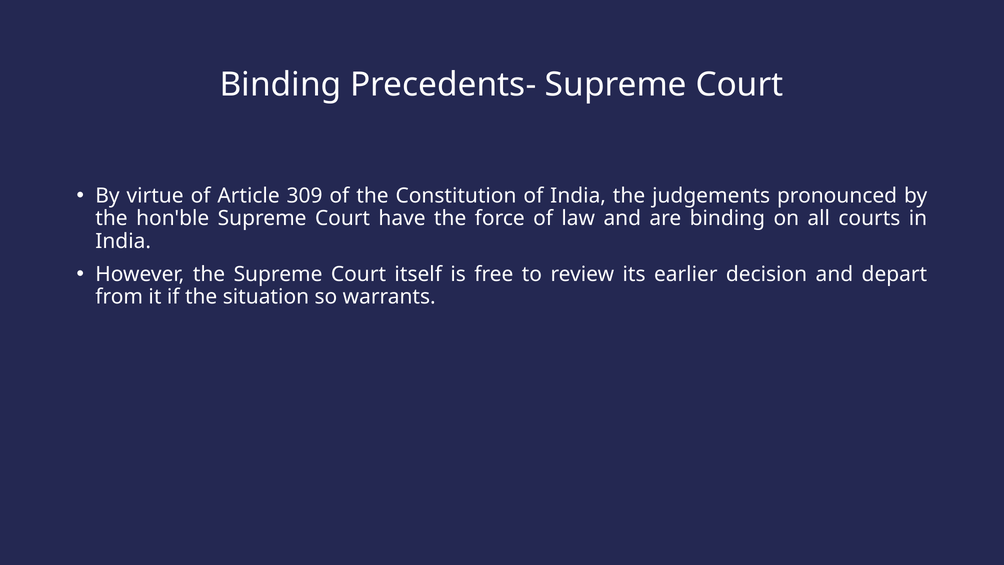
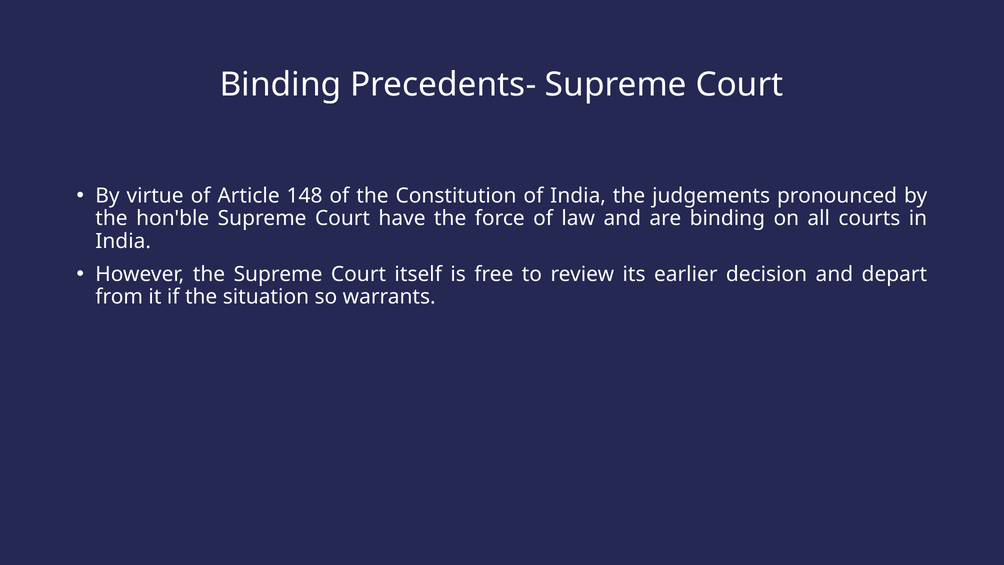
309: 309 -> 148
